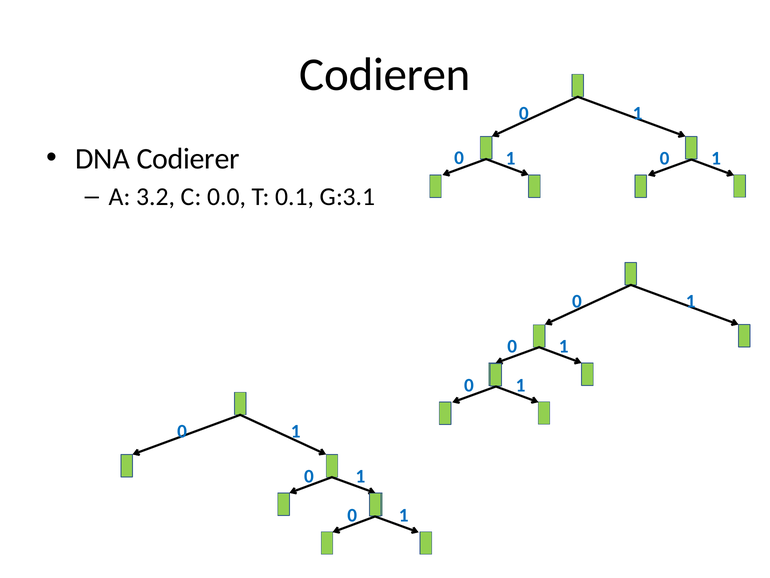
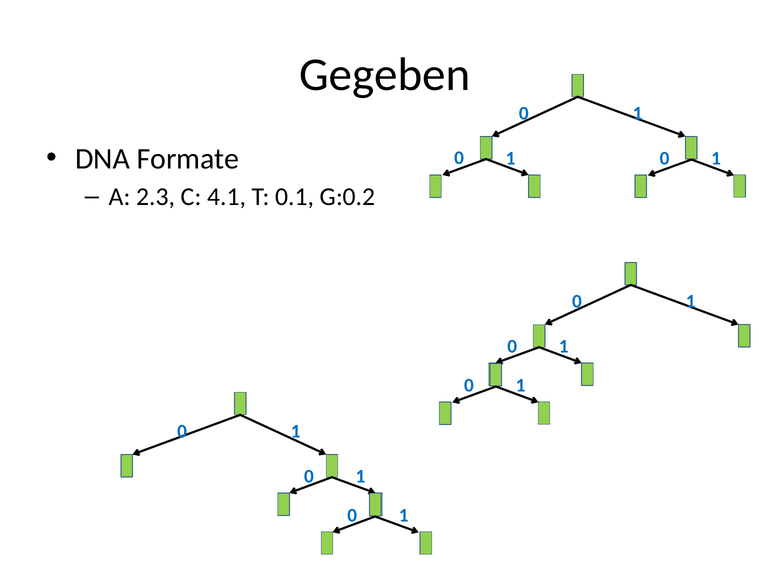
Codieren: Codieren -> Gegeben
Codierer: Codierer -> Formate
3.2: 3.2 -> 2.3
0.0: 0.0 -> 4.1
G:3.1: G:3.1 -> G:0.2
